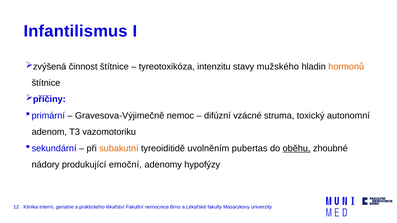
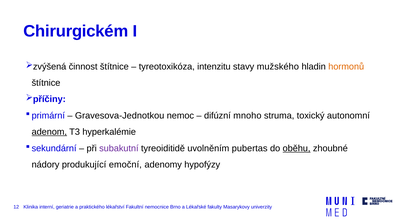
Infantilismus: Infantilismus -> Chirurgickém
Gravesova-Výjimečně: Gravesova-Výjimečně -> Gravesova-Jednotkou
vzácné: vzácné -> mnoho
adenom underline: none -> present
vazomotoriku: vazomotoriku -> hyperkalémie
subakutní colour: orange -> purple
